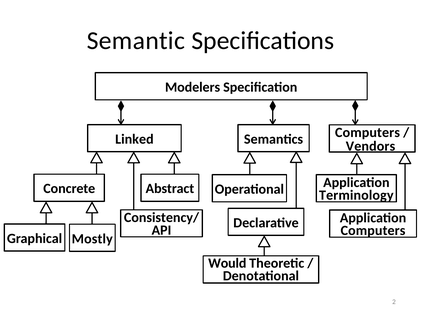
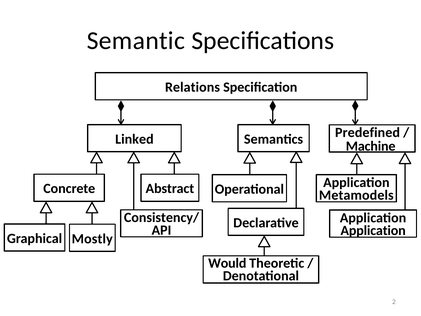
Modelers: Modelers -> Relations
Computers at (367, 132): Computers -> Predefined
Vendors: Vendors -> Machine
Terminology: Terminology -> Metamodels
Computers at (373, 230): Computers -> Application
